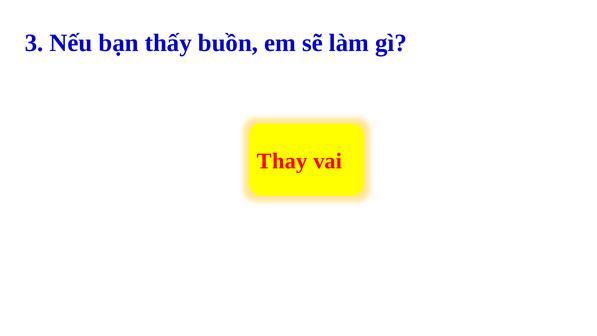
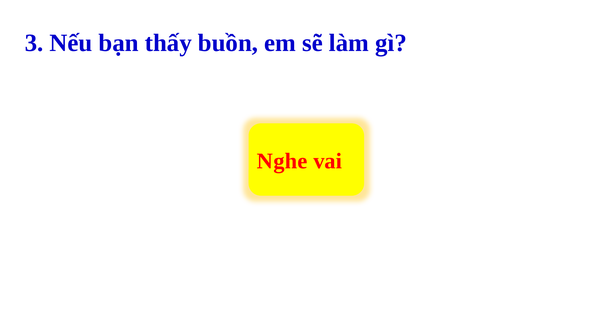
Thay: Thay -> Nghe
